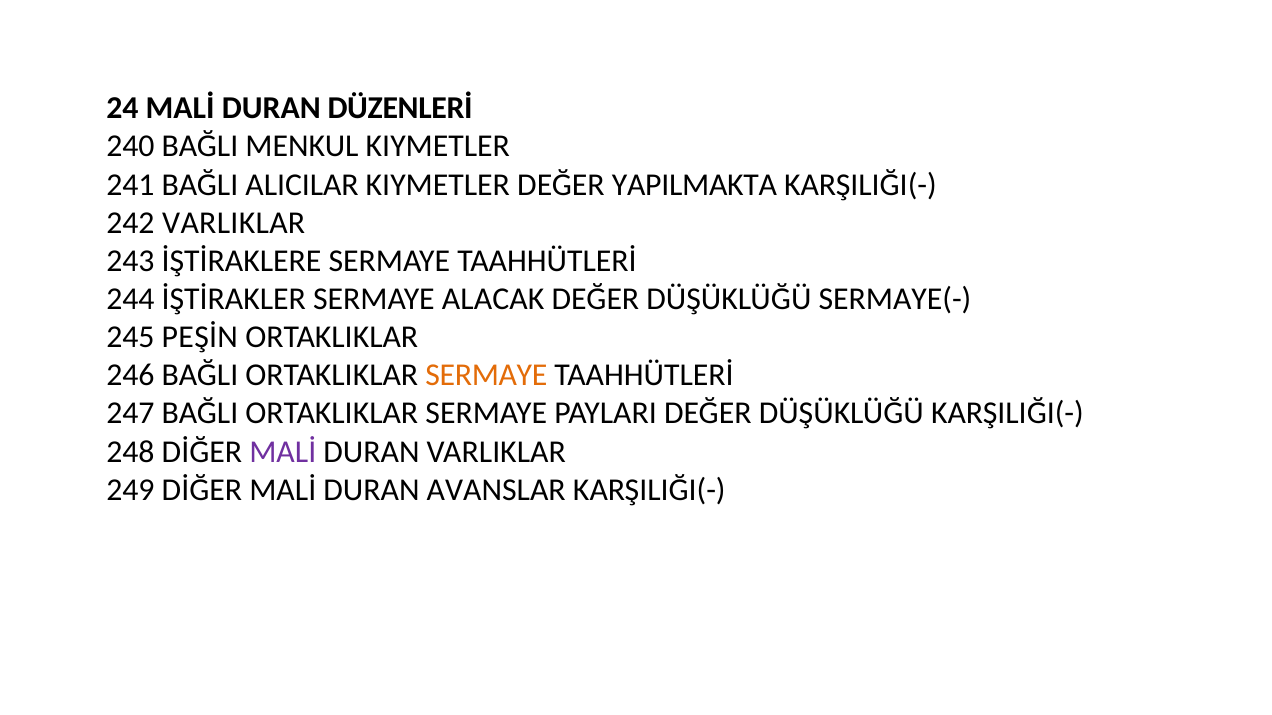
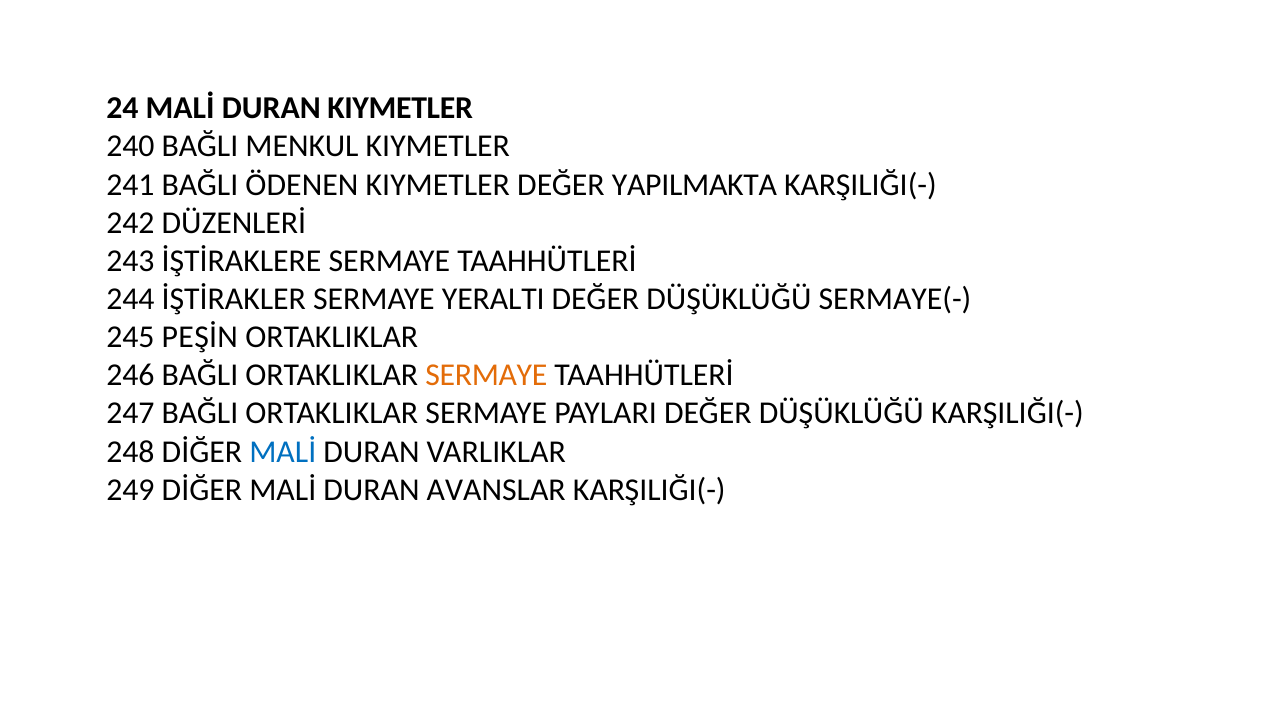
DURAN DÜZENLERİ: DÜZENLERİ -> KIYMETLER
ALICILAR: ALICILAR -> ÖDENEN
242 VARLIKLAR: VARLIKLAR -> DÜZENLERİ
ALACAK: ALACAK -> YERALTI
MALİ at (283, 452) colour: purple -> blue
